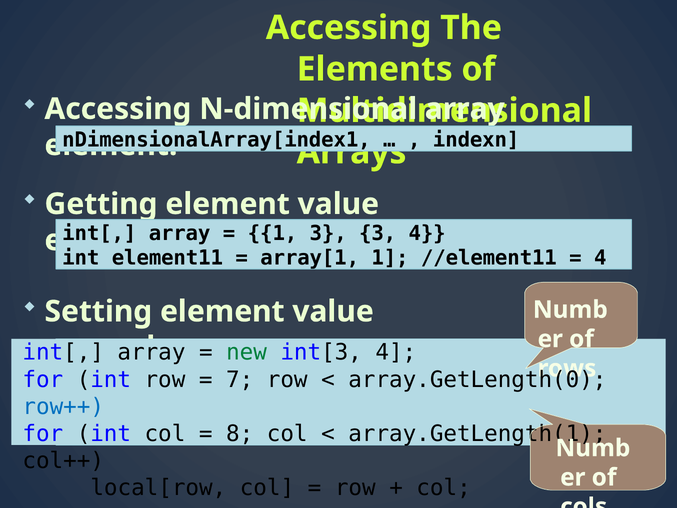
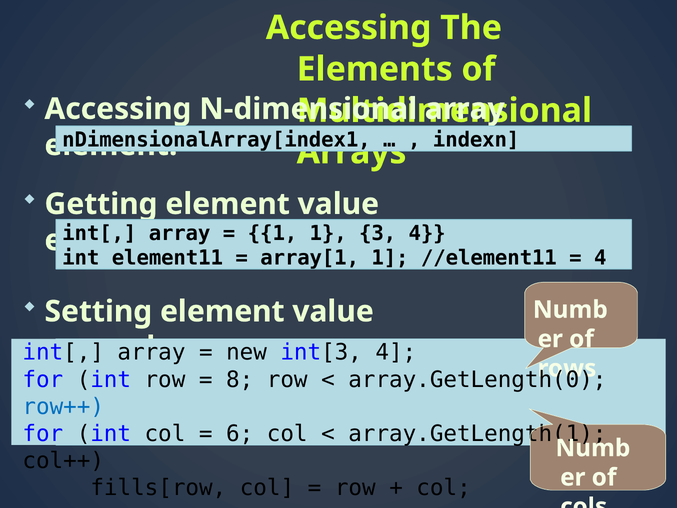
1 3: 3 -> 1
new colour: green -> black
7: 7 -> 8
8: 8 -> 6
local[row: local[row -> fills[row
